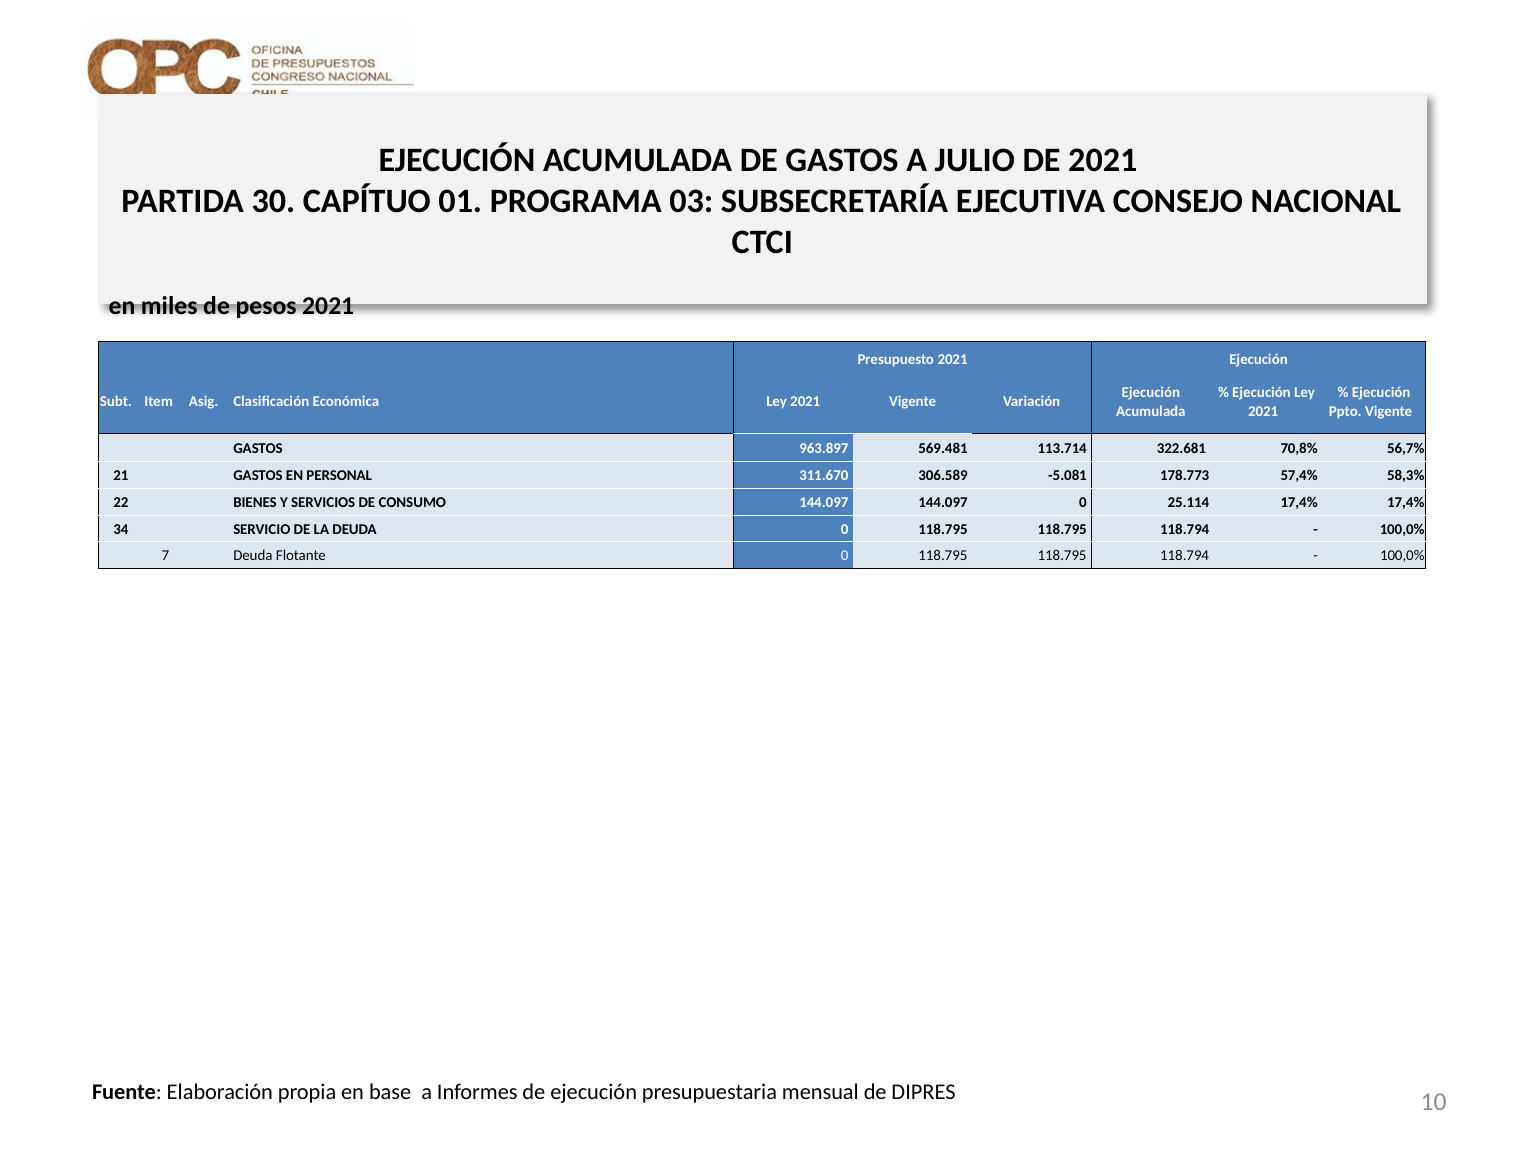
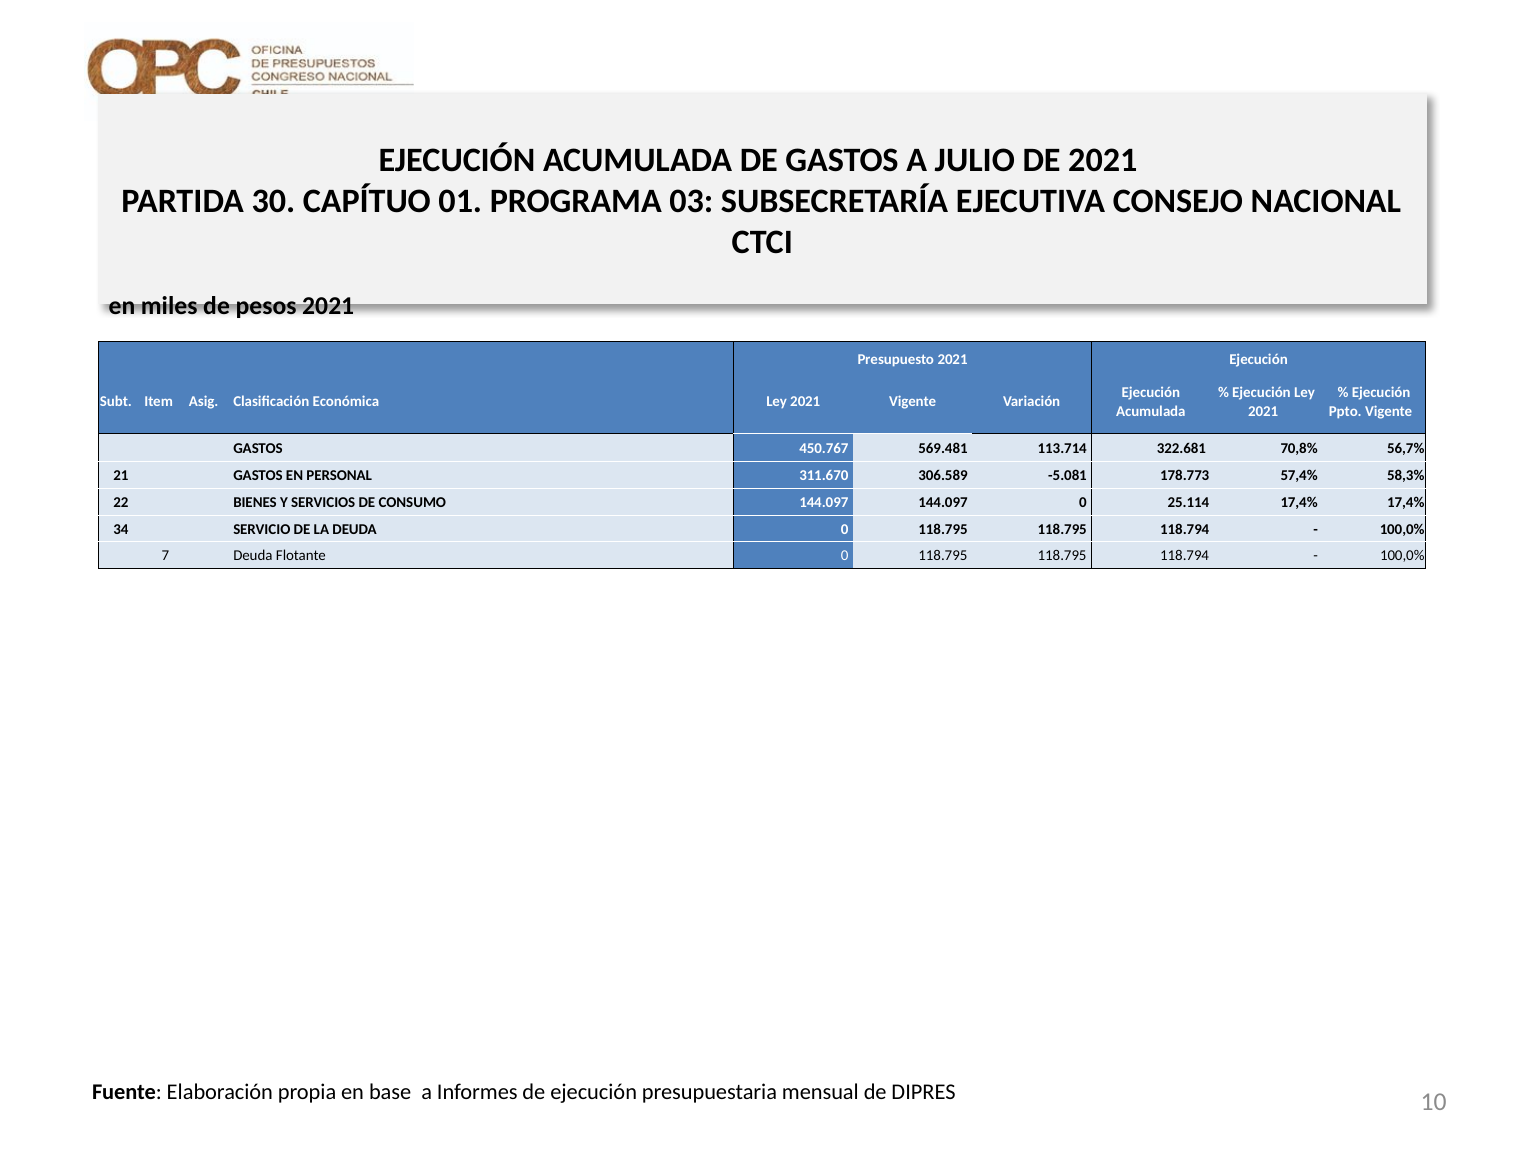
963.897: 963.897 -> 450.767
